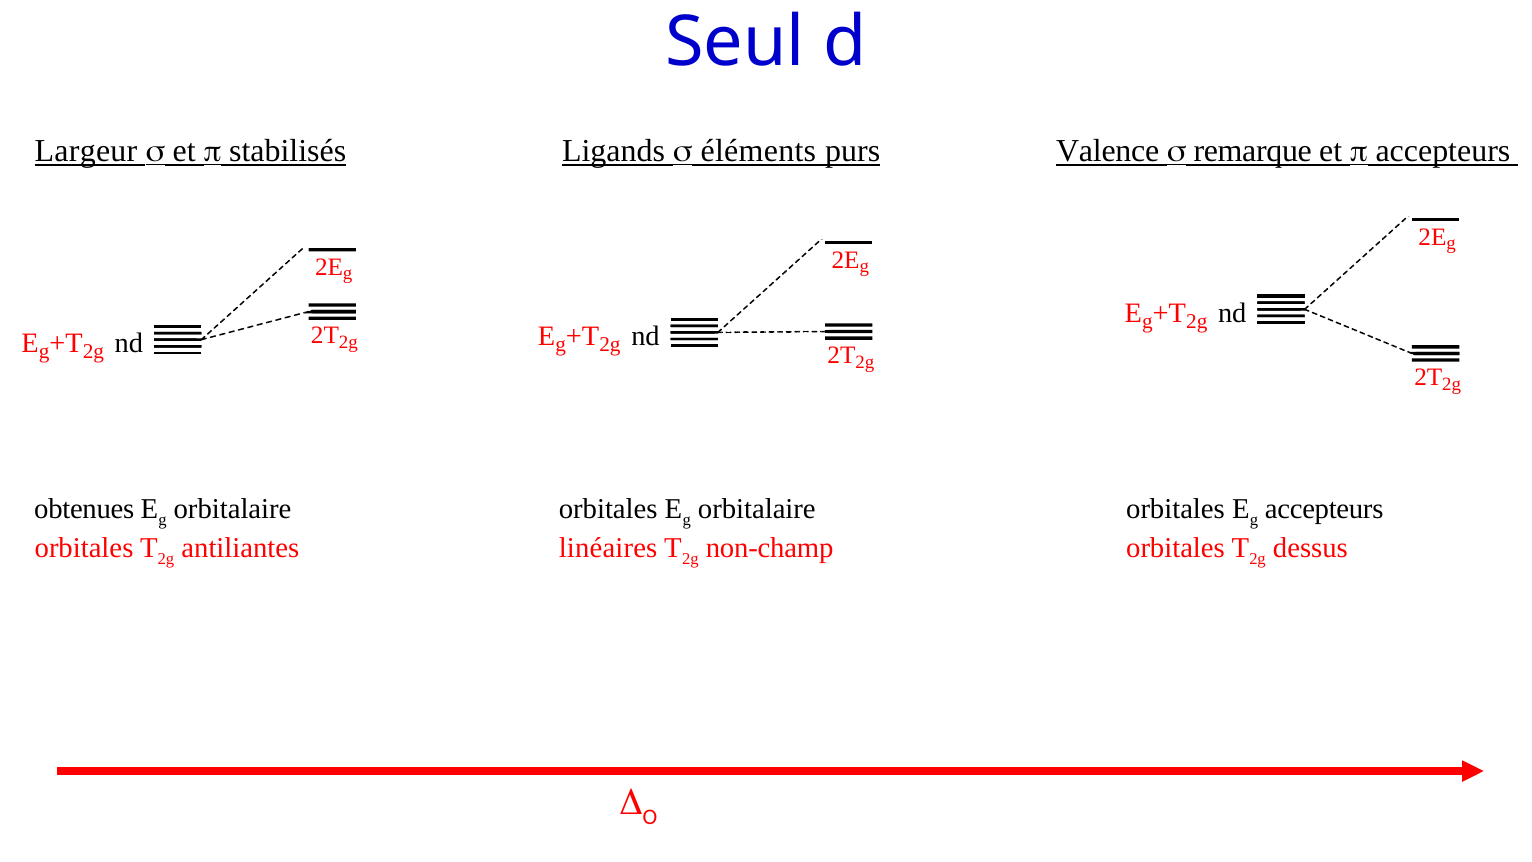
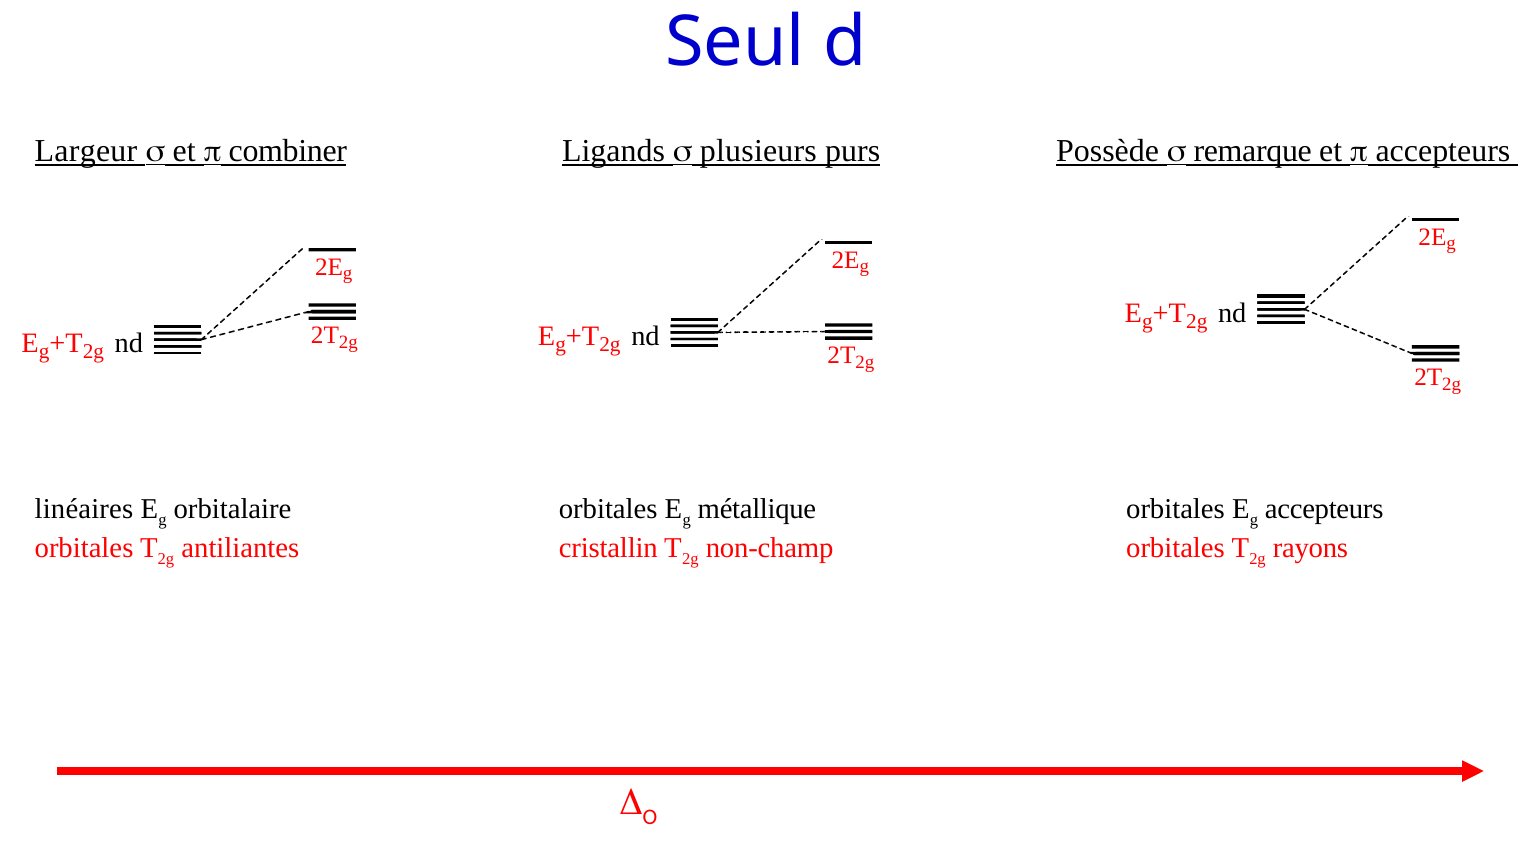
stabilisés: stabilisés -> combiner
éléments: éléments -> plusieurs
Valence: Valence -> Possède
obtenues: obtenues -> linéaires
orbitalaire at (757, 509): orbitalaire -> métallique
linéaires: linéaires -> cristallin
dessus: dessus -> rayons
